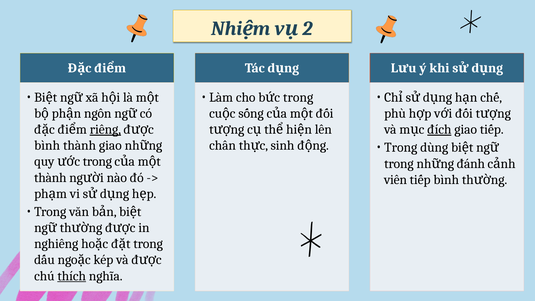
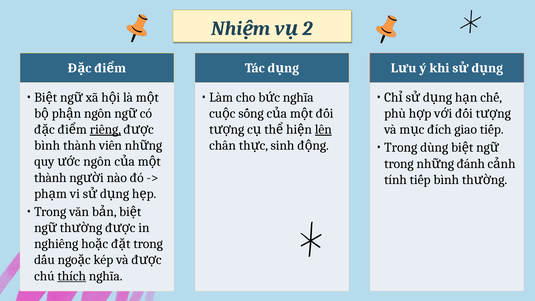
trong at (298, 97): trong -> nghĩa
lên underline: none -> present
đích underline: present -> none
thành giao: giao -> viên
trong at (97, 162): trong -> ngôn
viên: viên -> tính
